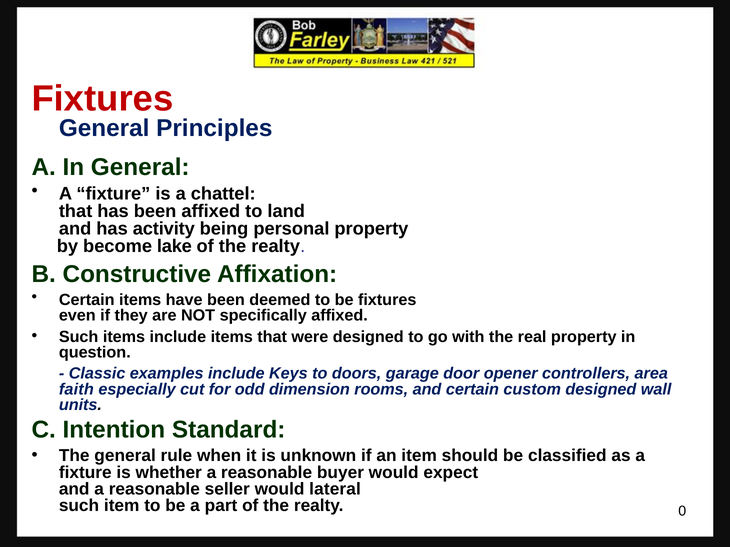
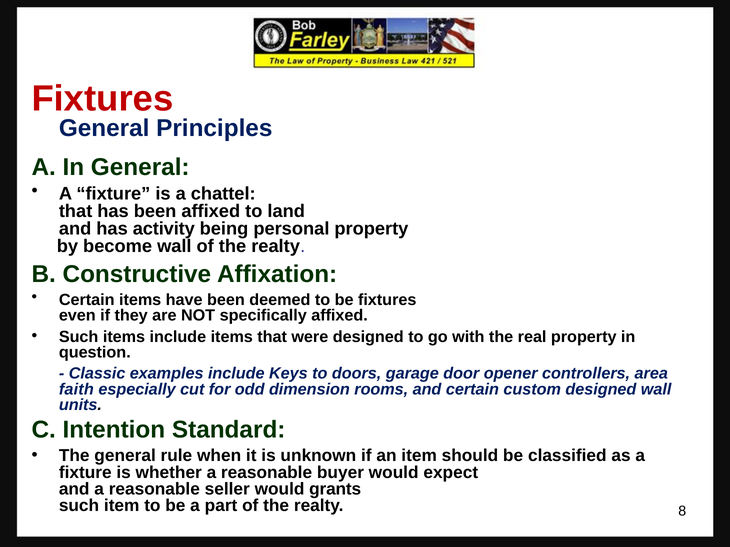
become lake: lake -> wall
lateral: lateral -> grants
0: 0 -> 8
